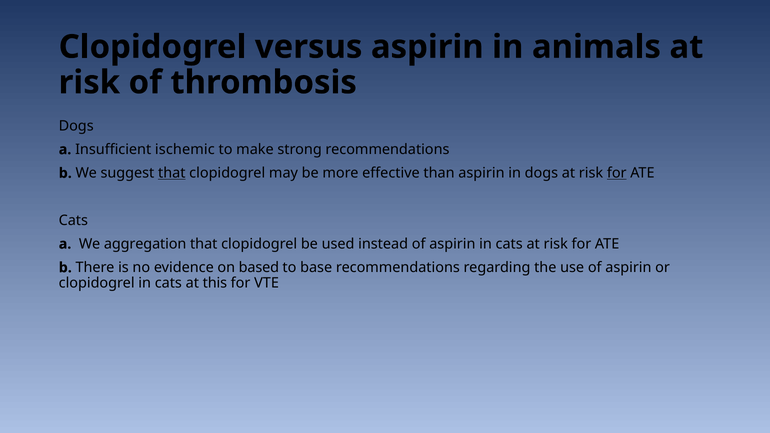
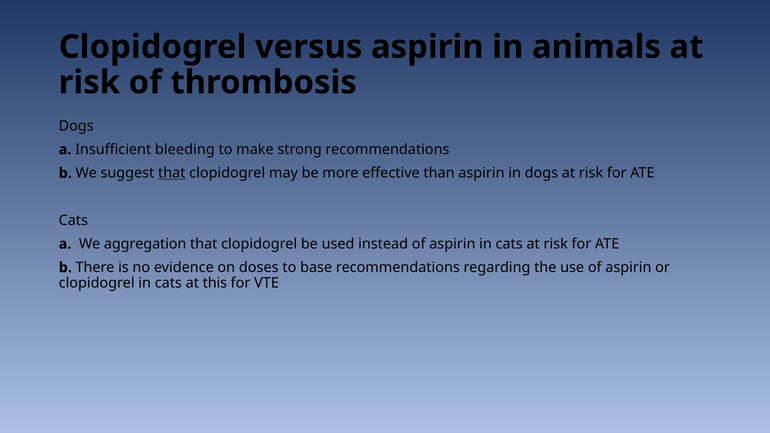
ischemic: ischemic -> bleeding
for at (617, 173) underline: present -> none
based: based -> doses
